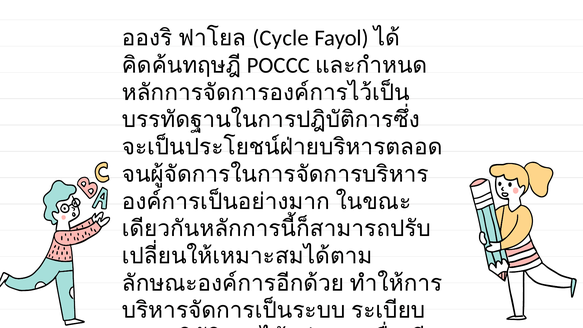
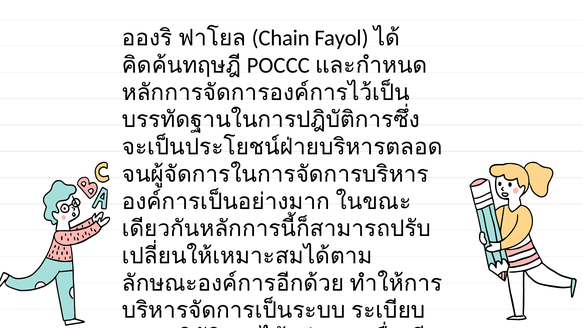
Cycle: Cycle -> Chain
